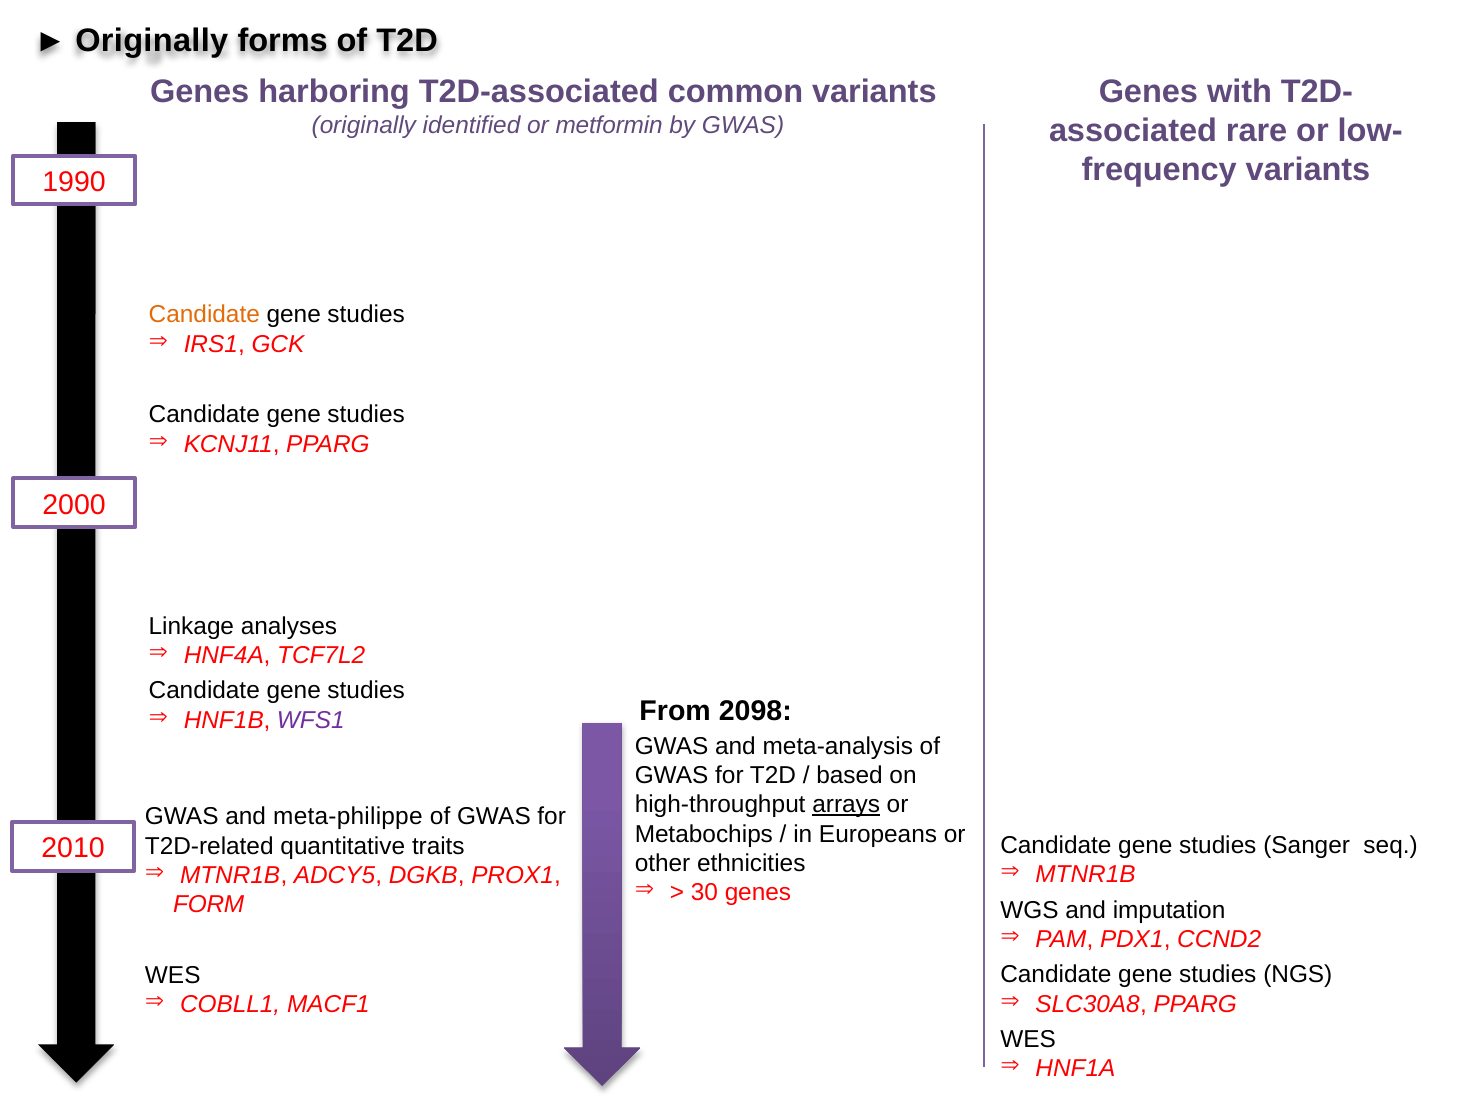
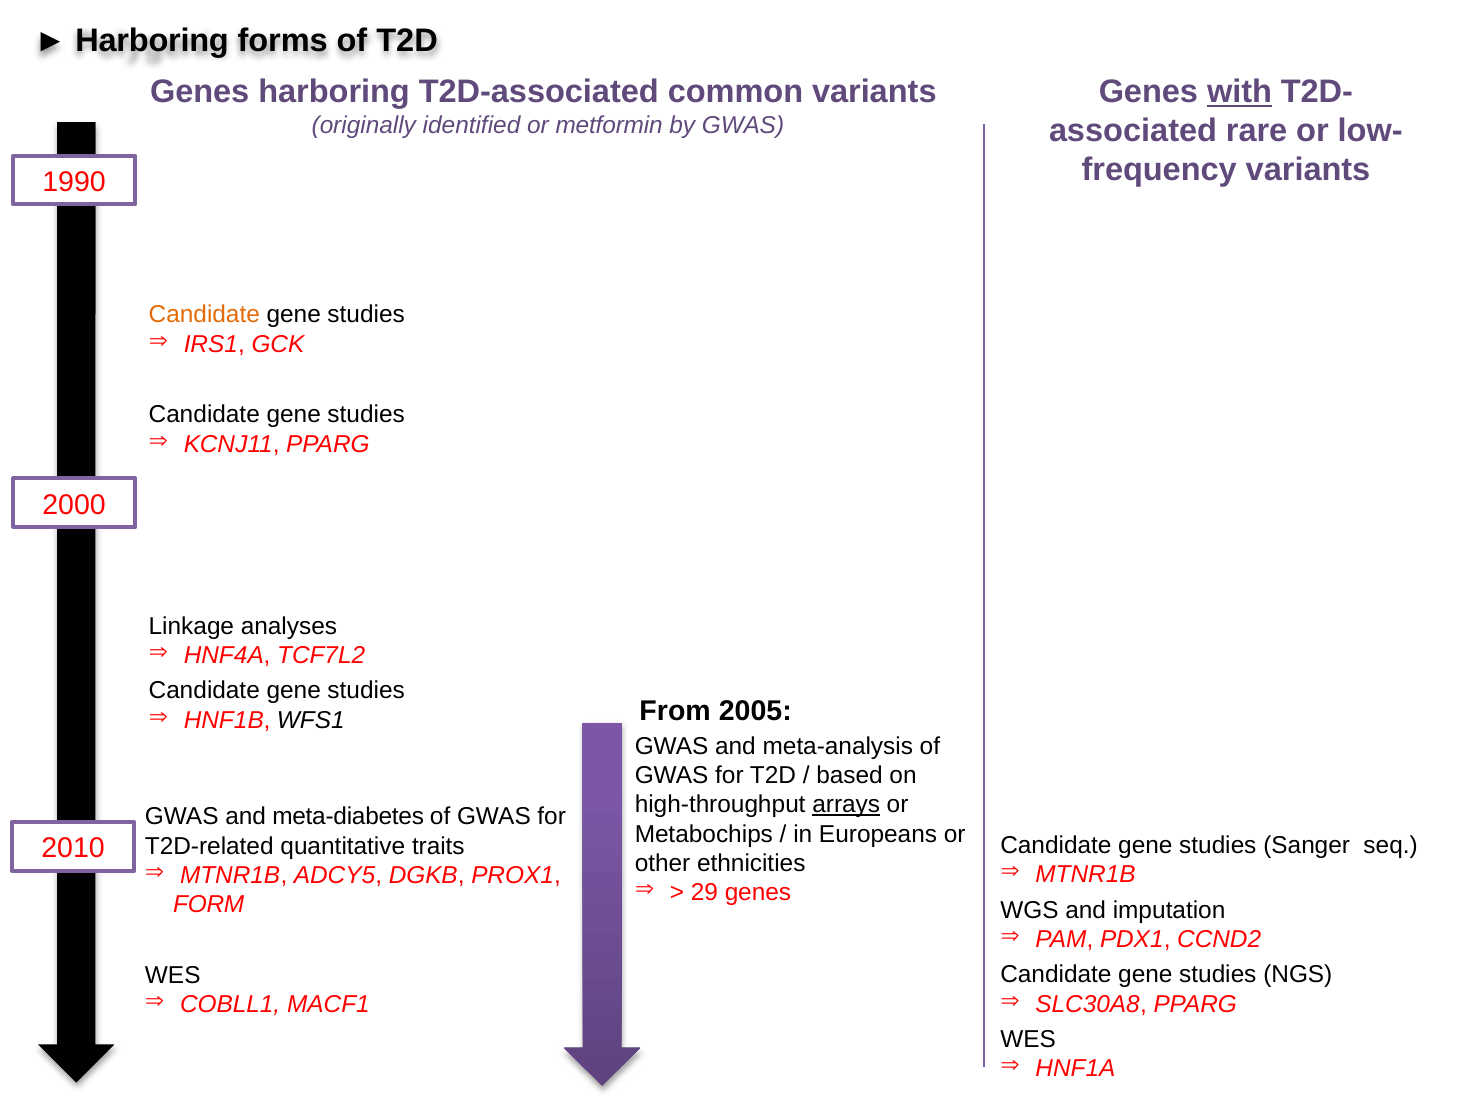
Originally at (152, 41): Originally -> Harboring
with underline: none -> present
2098: 2098 -> 2005
WFS1 colour: purple -> black
meta-philippe: meta-philippe -> meta-diabetes
30: 30 -> 29
